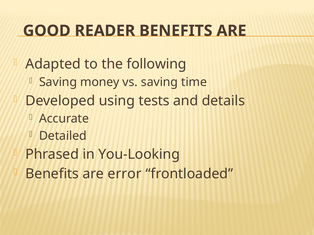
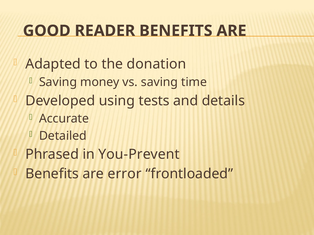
following: following -> donation
You-Looking: You-Looking -> You-Prevent
